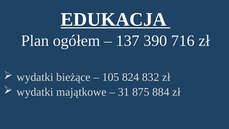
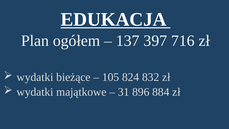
390: 390 -> 397
875: 875 -> 896
